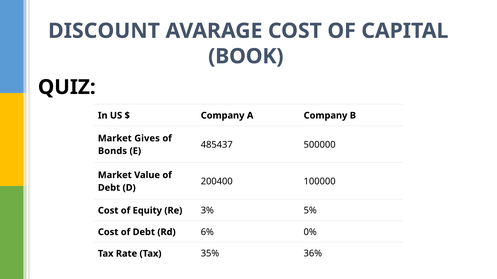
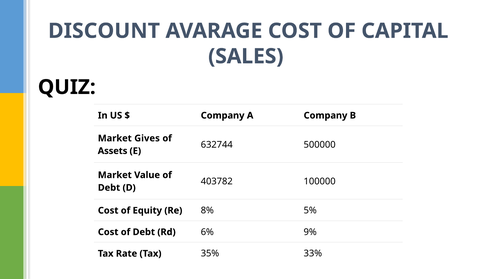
BOOK: BOOK -> SALES
485437: 485437 -> 632744
Bonds: Bonds -> Assets
200400: 200400 -> 403782
3%: 3% -> 8%
0%: 0% -> 9%
36%: 36% -> 33%
